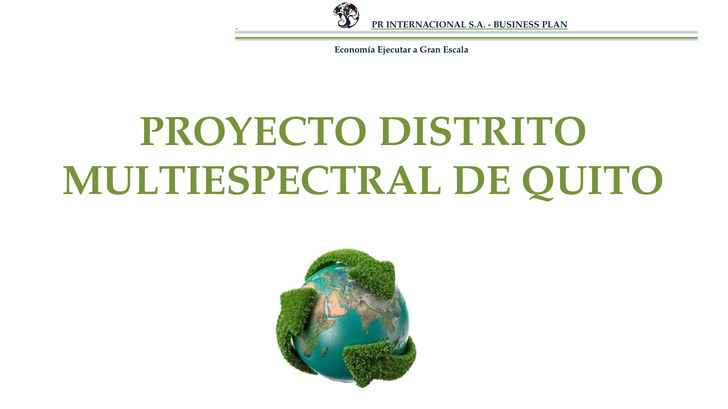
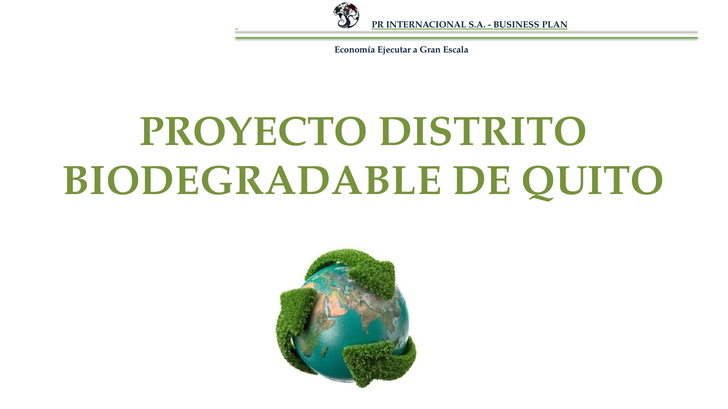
MULTIESPECTRAL: MULTIESPECTRAL -> BIODEGRADABLE
